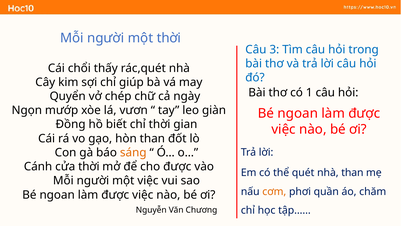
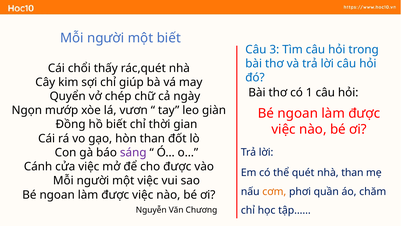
một thời: thời -> biết
sáng colour: orange -> purple
cửa thời: thời -> việc
